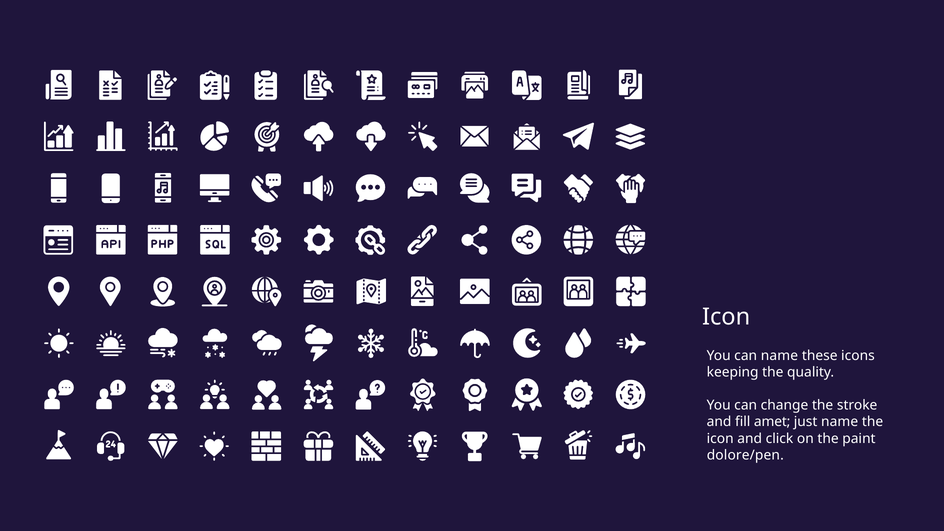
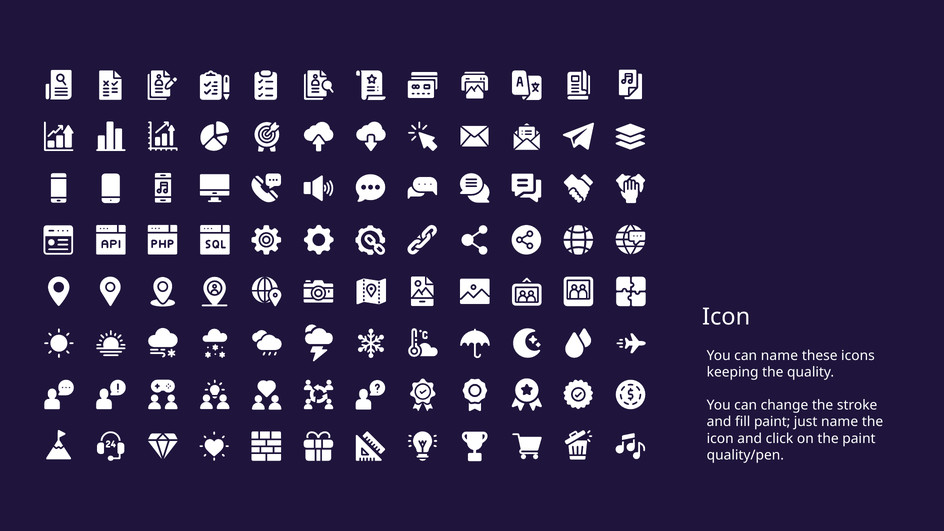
fill amet: amet -> paint
dolore/pen: dolore/pen -> quality/pen
